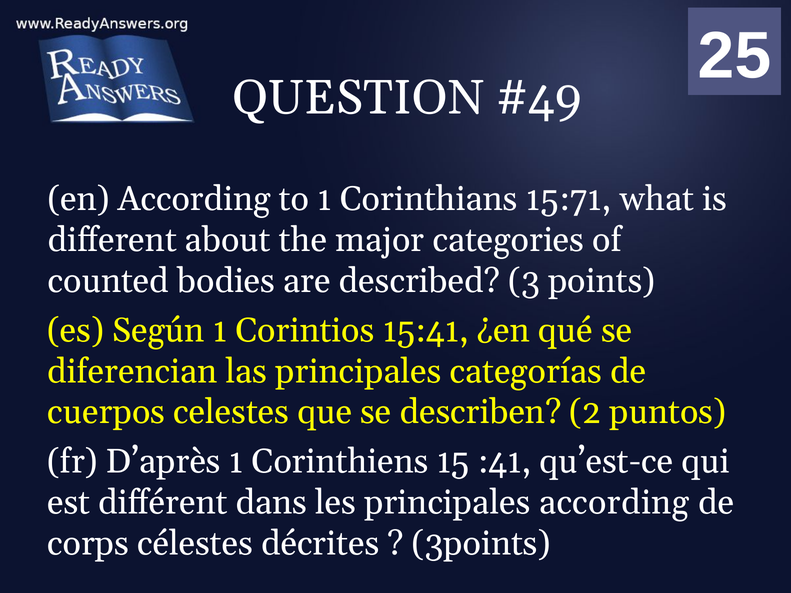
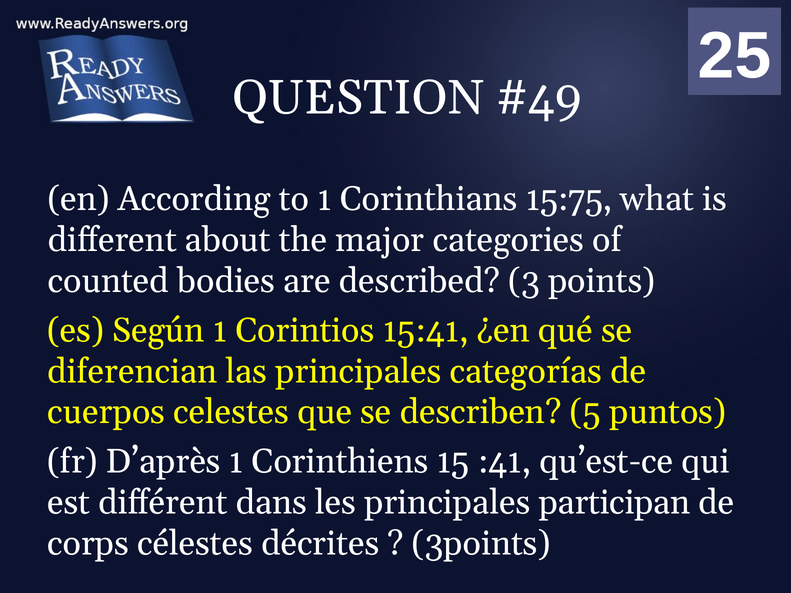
15:71: 15:71 -> 15:75
2: 2 -> 5
principales according: according -> participan
